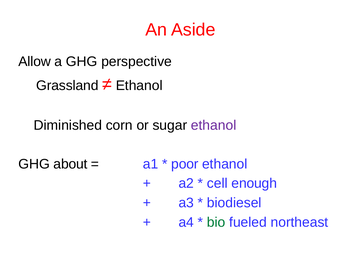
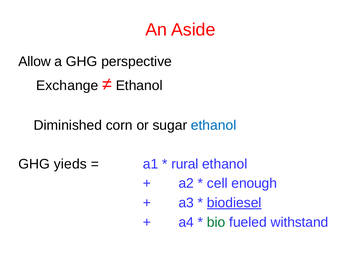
Grassland: Grassland -> Exchange
ethanol at (214, 125) colour: purple -> blue
about: about -> yieds
poor: poor -> rural
biodiesel underline: none -> present
northeast: northeast -> withstand
